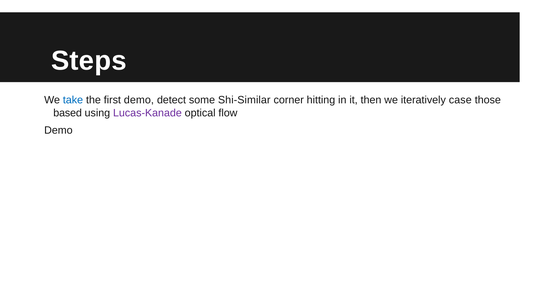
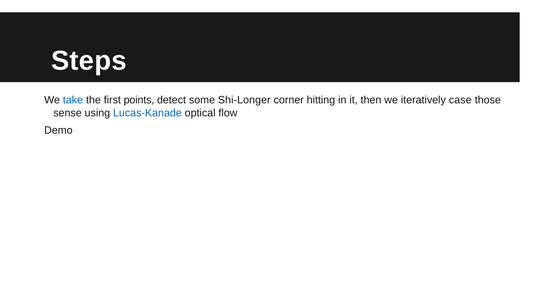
first demo: demo -> points
Shi-Similar: Shi-Similar -> Shi-Longer
based: based -> sense
Lucas-Kanade colour: purple -> blue
